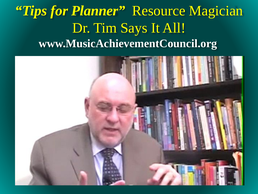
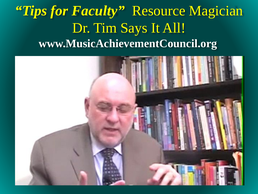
Planner: Planner -> Faculty
